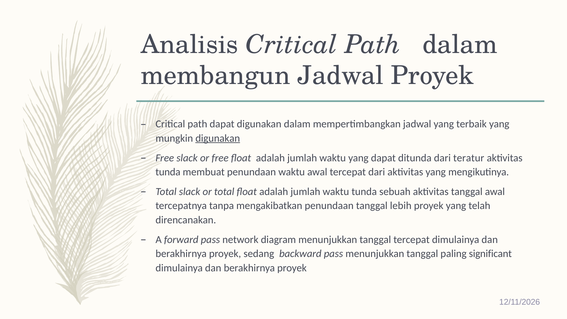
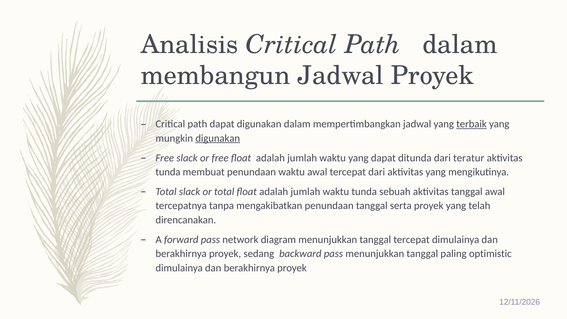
terbaik underline: none -> present
lebih: lebih -> serta
significant: significant -> optimistic
